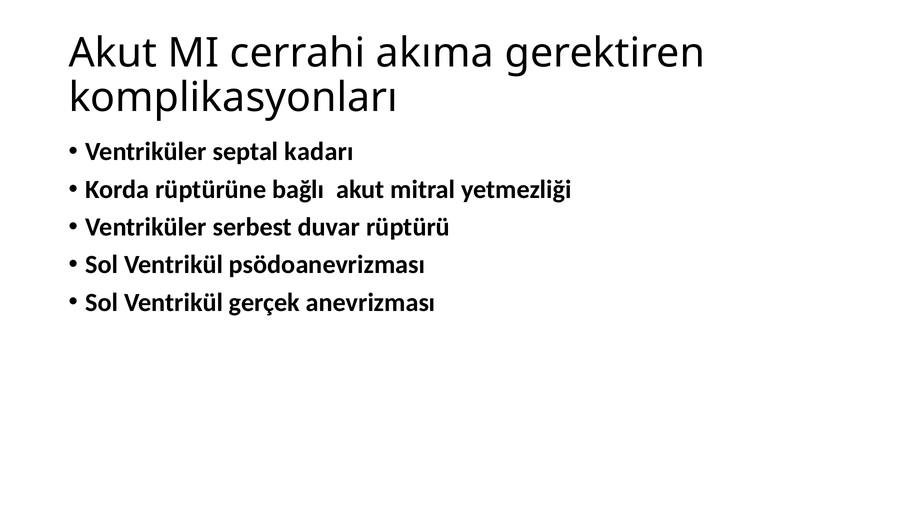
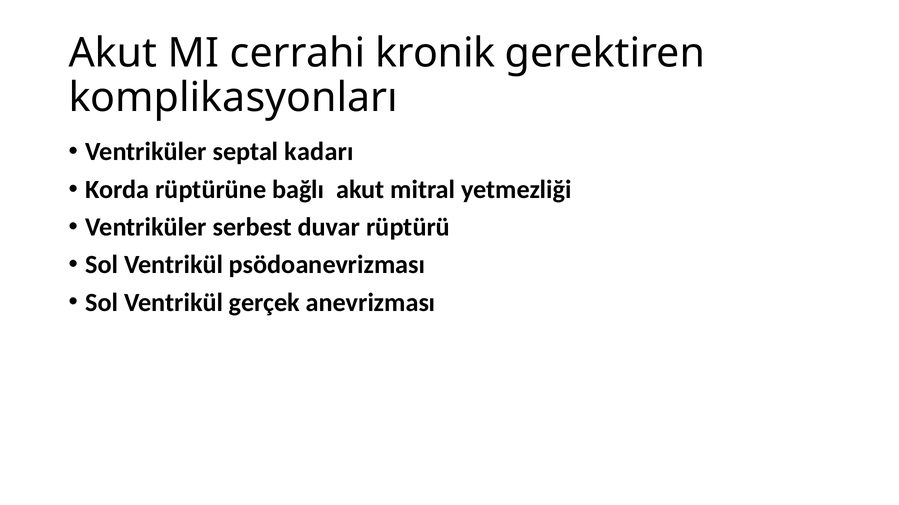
akıma: akıma -> kronik
